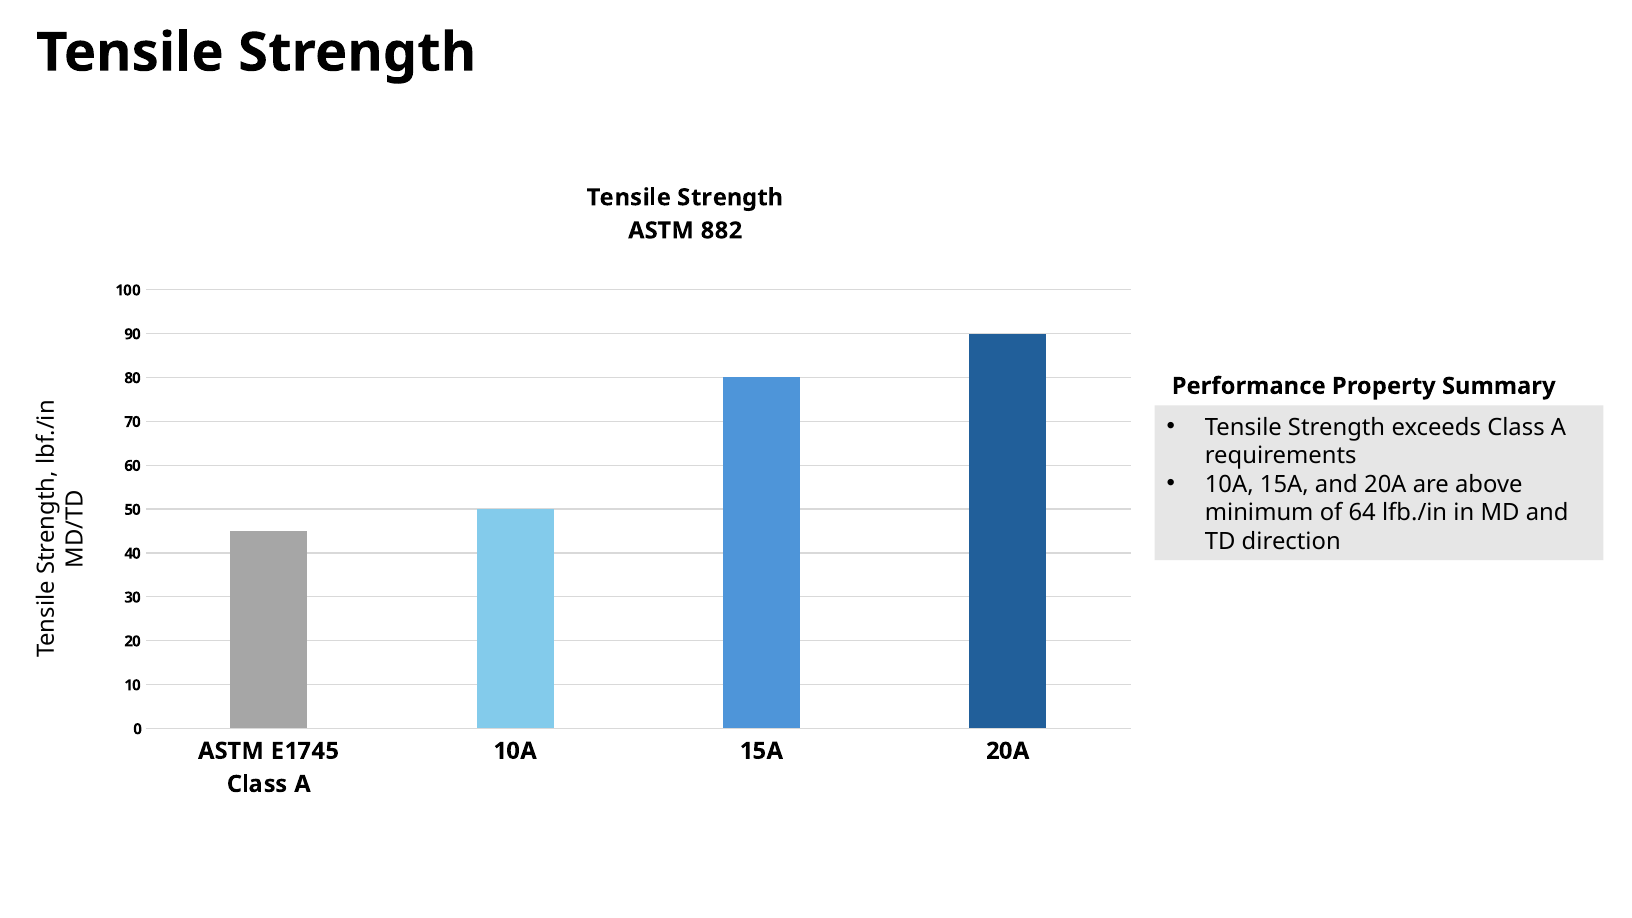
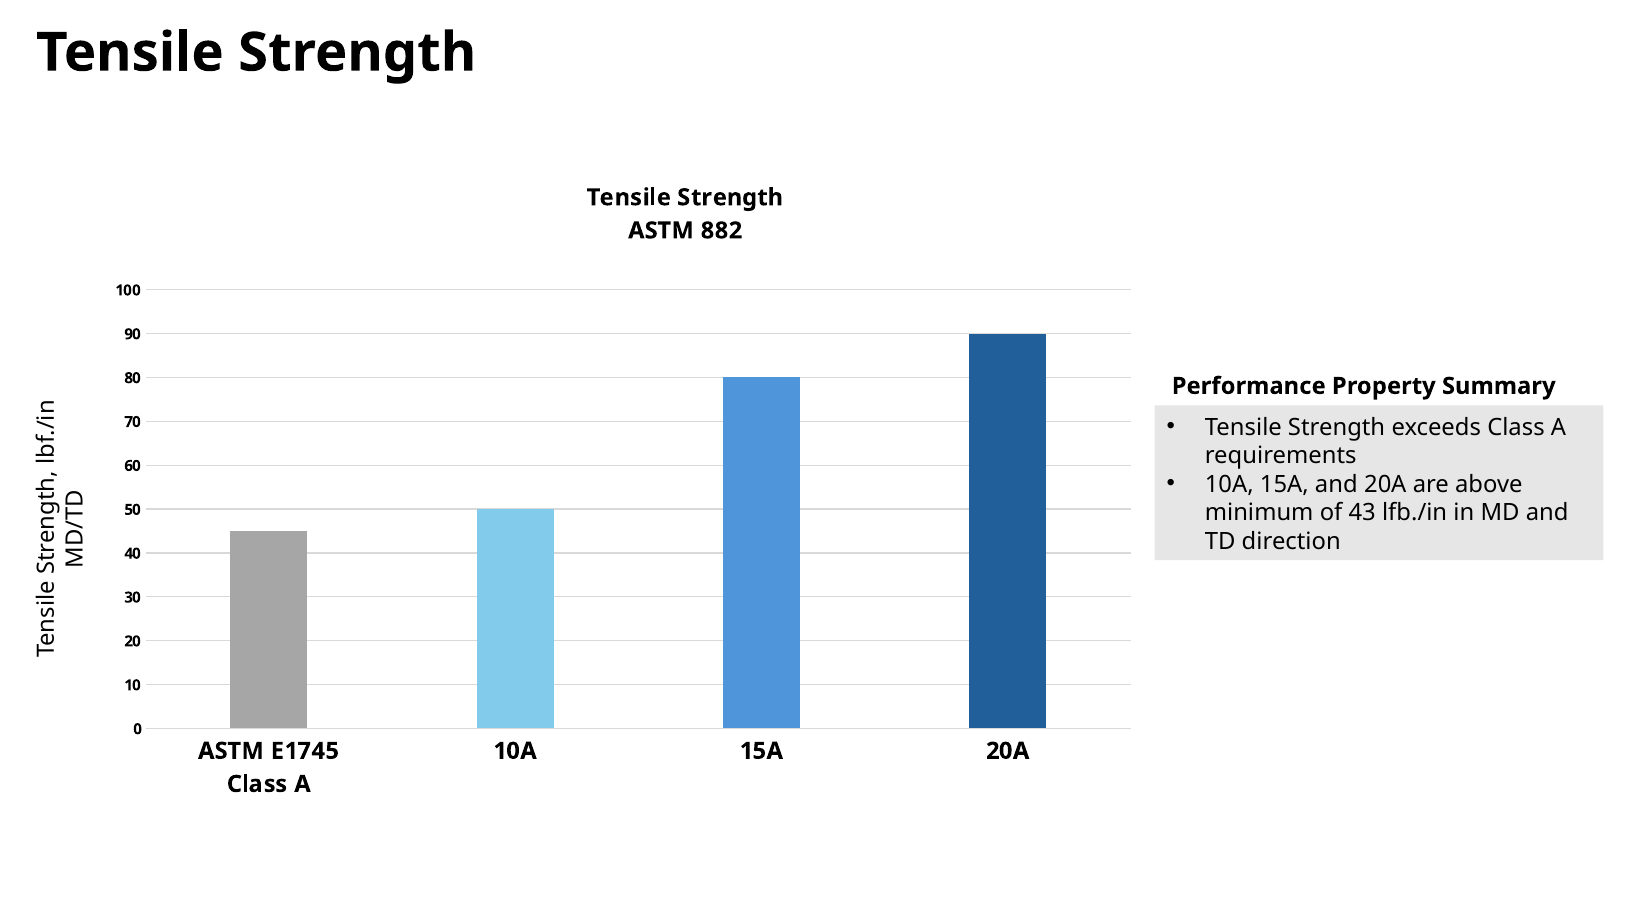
64: 64 -> 43
